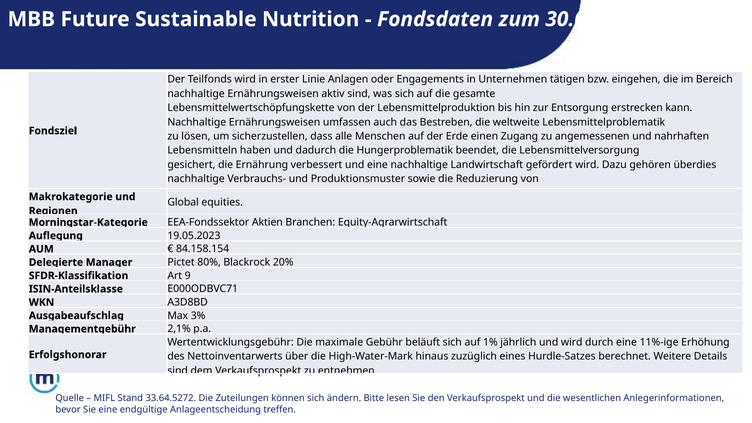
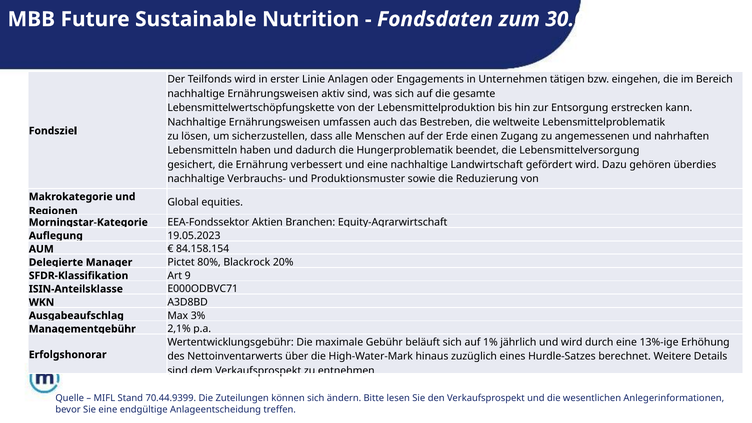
11%-ige: 11%-ige -> 13%-ige
33.64.5272: 33.64.5272 -> 70.44.9399
